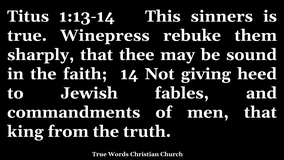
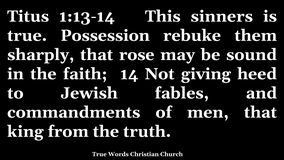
Winepress: Winepress -> Possession
thee: thee -> rose
